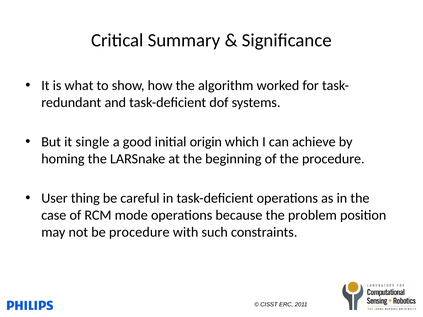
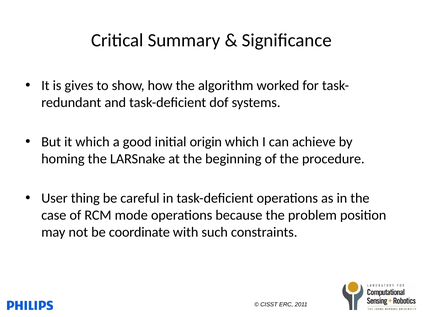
what: what -> gives
it single: single -> which
be procedure: procedure -> coordinate
